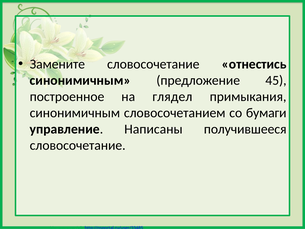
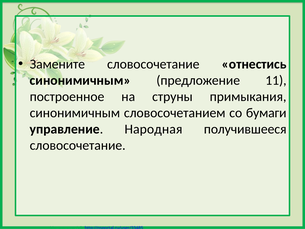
45: 45 -> 11
глядел: глядел -> струны
Написаны: Написаны -> Народная
